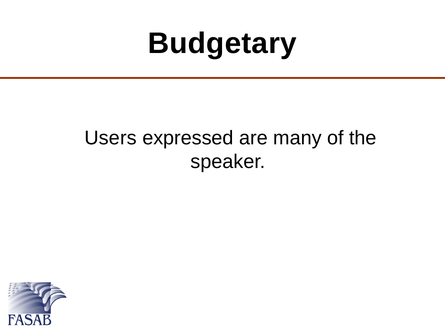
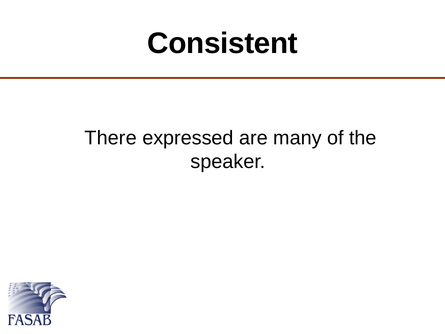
Budgetary: Budgetary -> Consistent
Users: Users -> There
